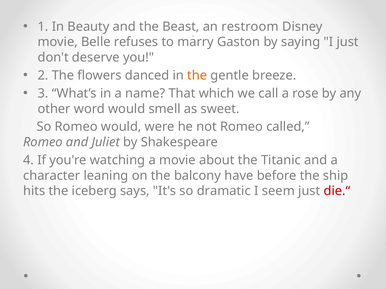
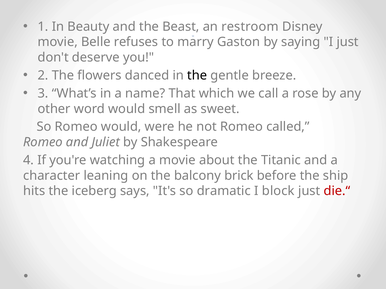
the at (197, 76) colour: orange -> black
have: have -> brick
seem: seem -> block
